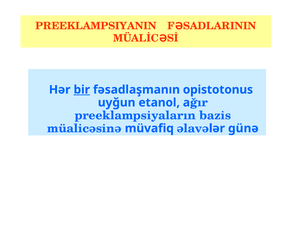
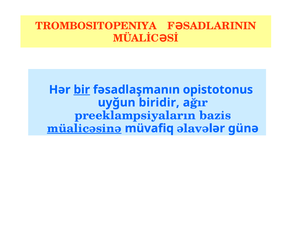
PREEKLAMPSIYANIN: PREEKLAMPSIYANIN -> TROMBOSITOPENIYA
etanol: etanol -> biridir
müalicəsinə underline: none -> present
